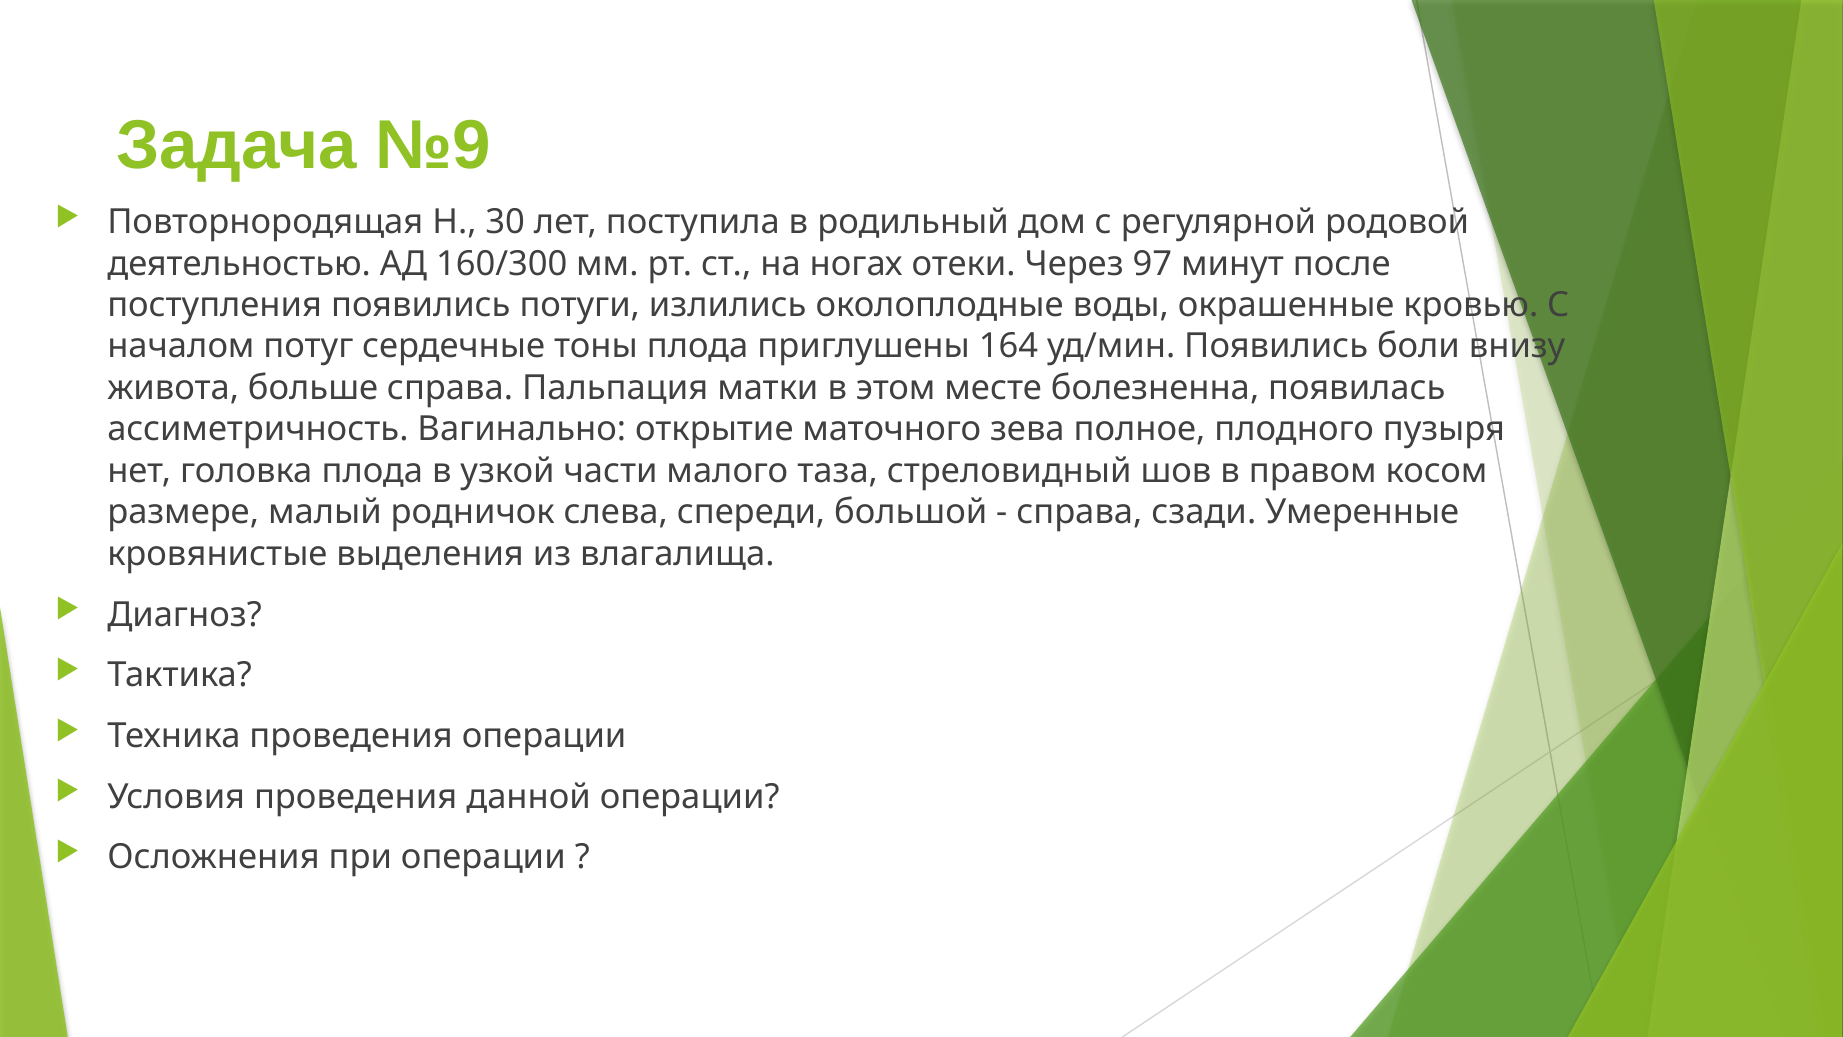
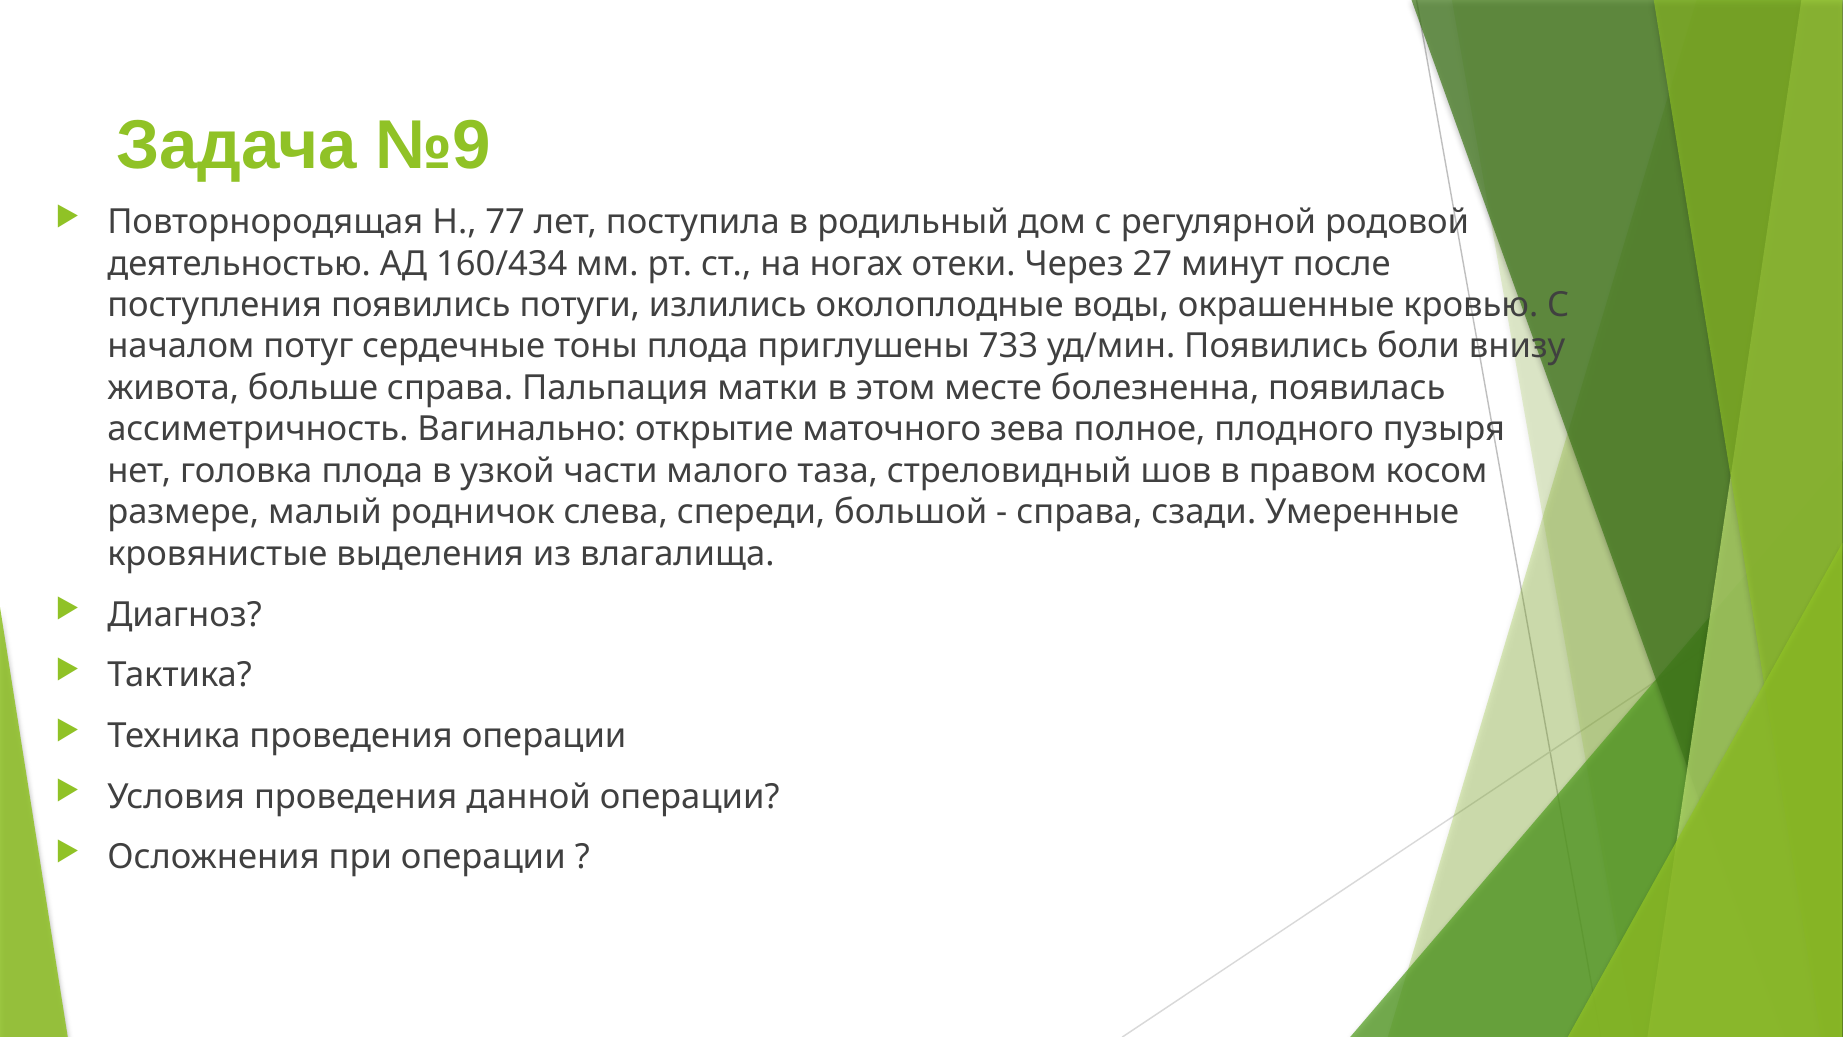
30: 30 -> 77
160/300: 160/300 -> 160/434
97: 97 -> 27
164: 164 -> 733
